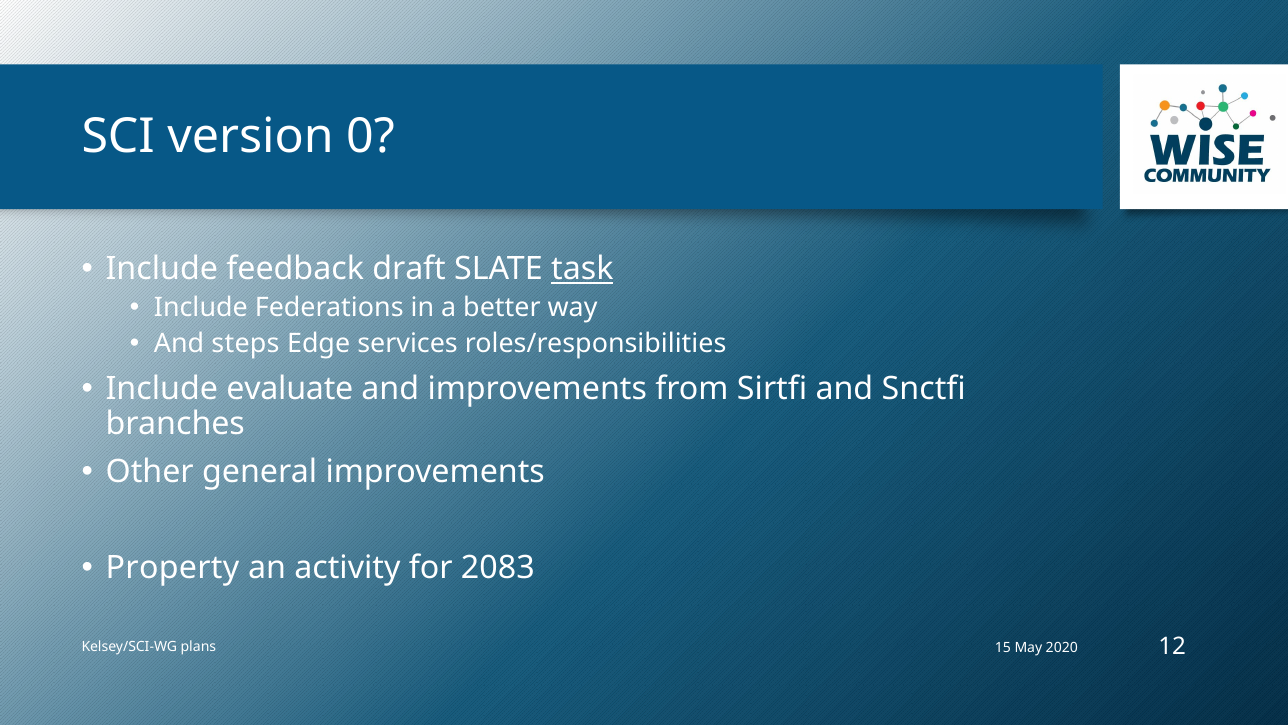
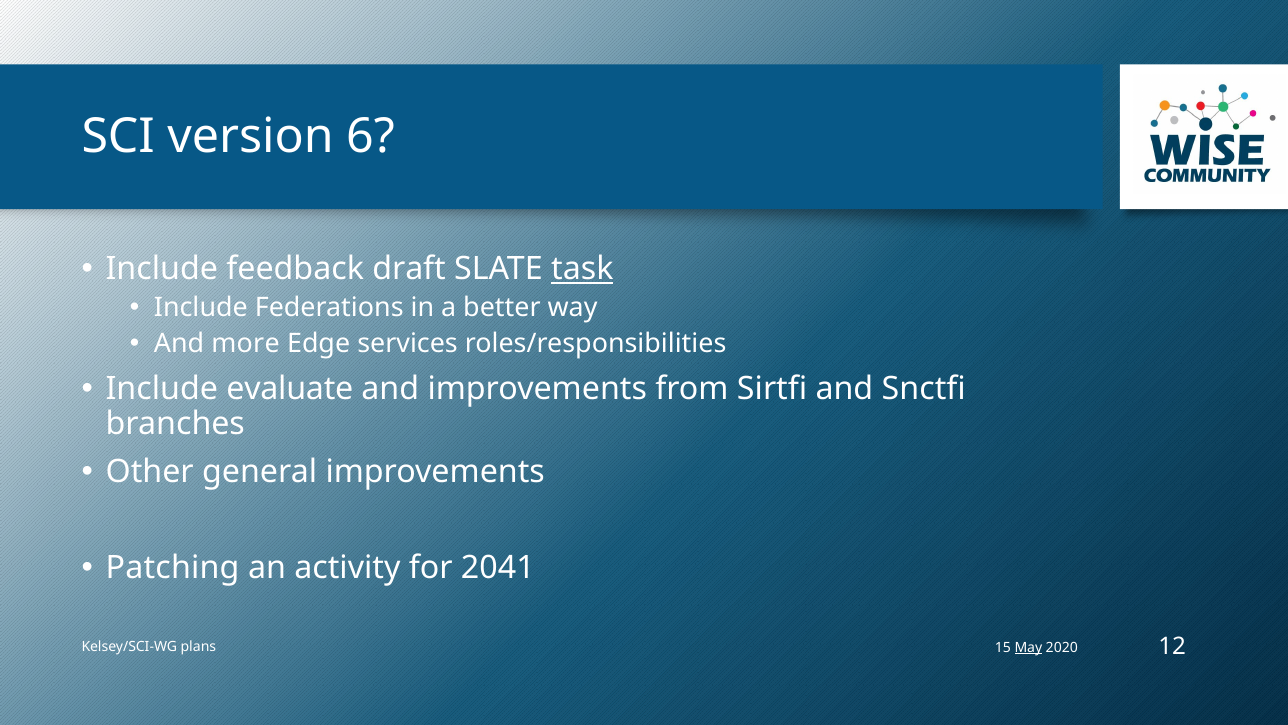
0: 0 -> 6
steps: steps -> more
Property: Property -> Patching
2083: 2083 -> 2041
May underline: none -> present
